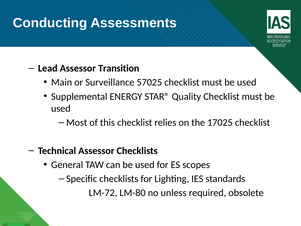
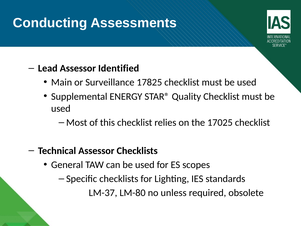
Transition: Transition -> Identified
57025: 57025 -> 17825
LM-72: LM-72 -> LM-37
